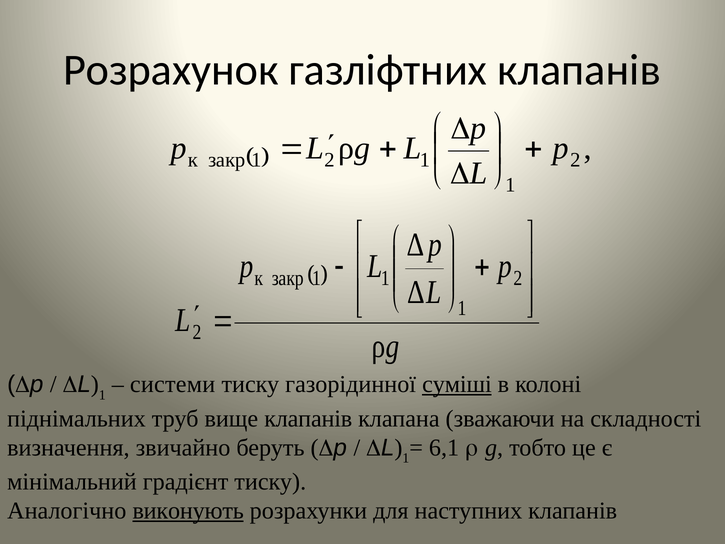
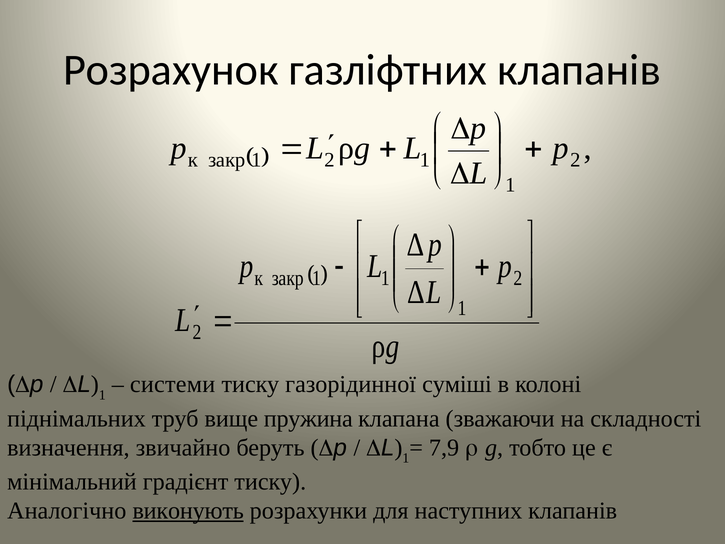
суміші underline: present -> none
вище клапанів: клапанів -> пружина
6,1: 6,1 -> 7,9
